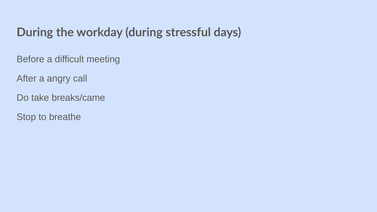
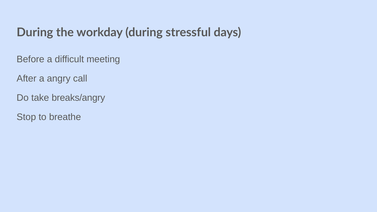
breaks/came: breaks/came -> breaks/angry
